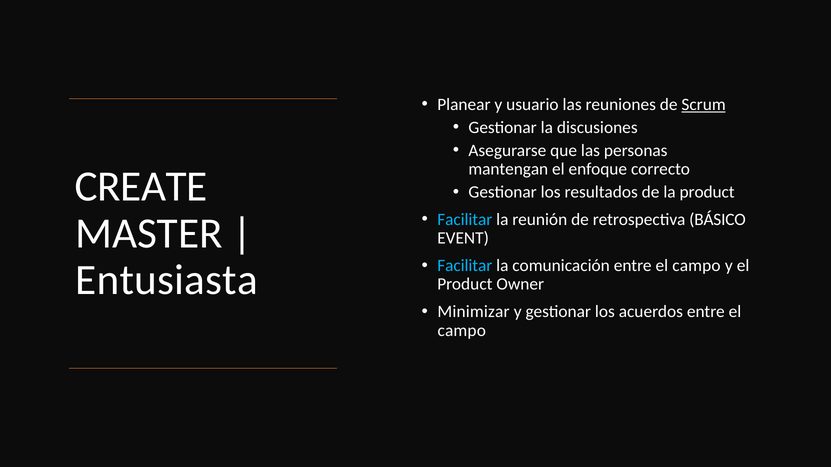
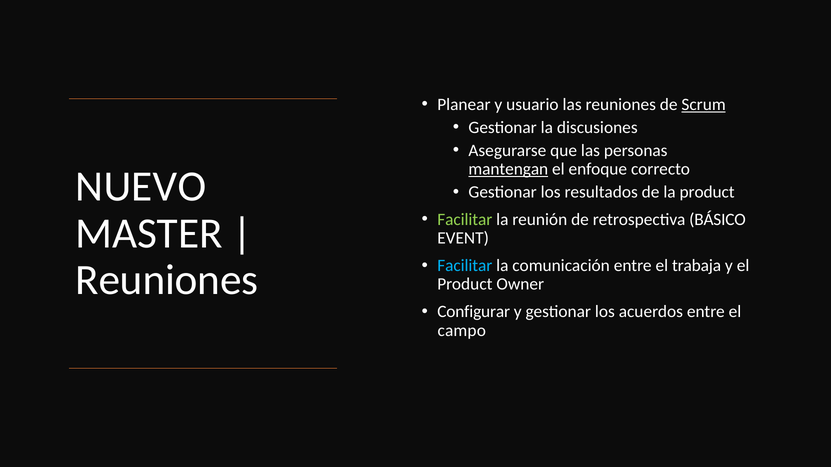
mantengan underline: none -> present
CREATE: CREATE -> NUEVO
Facilitar at (465, 220) colour: light blue -> light green
comunicación entre el campo: campo -> trabaja
Entusiasta at (167, 280): Entusiasta -> Reuniones
Minimizar: Minimizar -> Configurar
